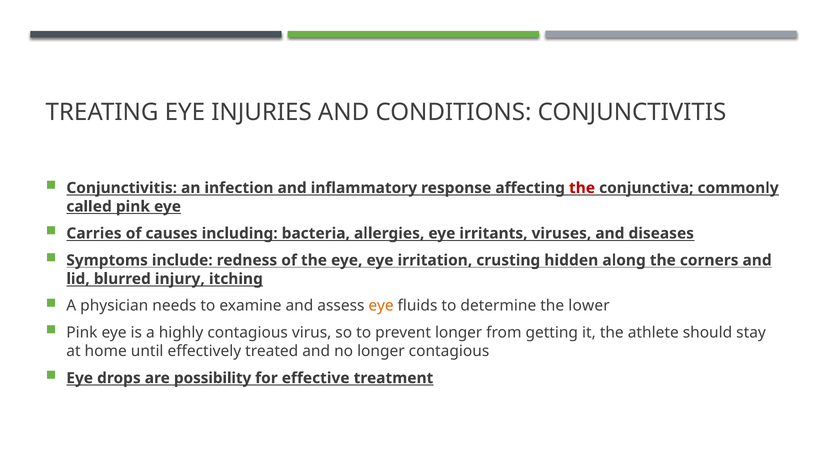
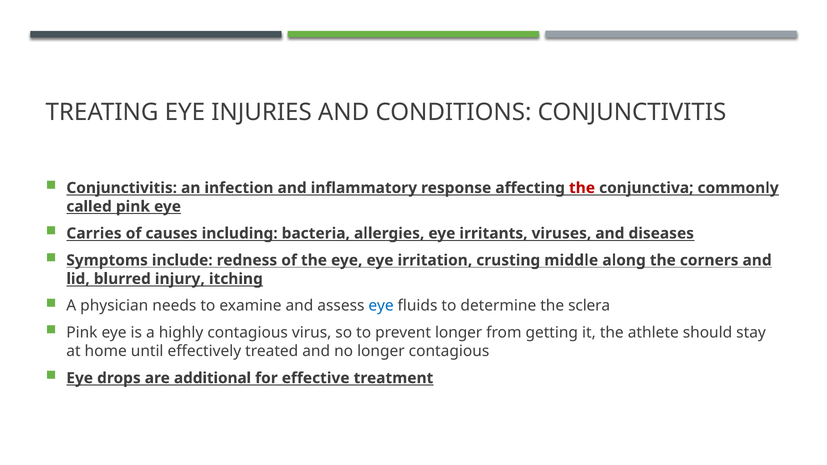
hidden: hidden -> middle
eye at (381, 306) colour: orange -> blue
lower: lower -> sclera
possibility: possibility -> additional
